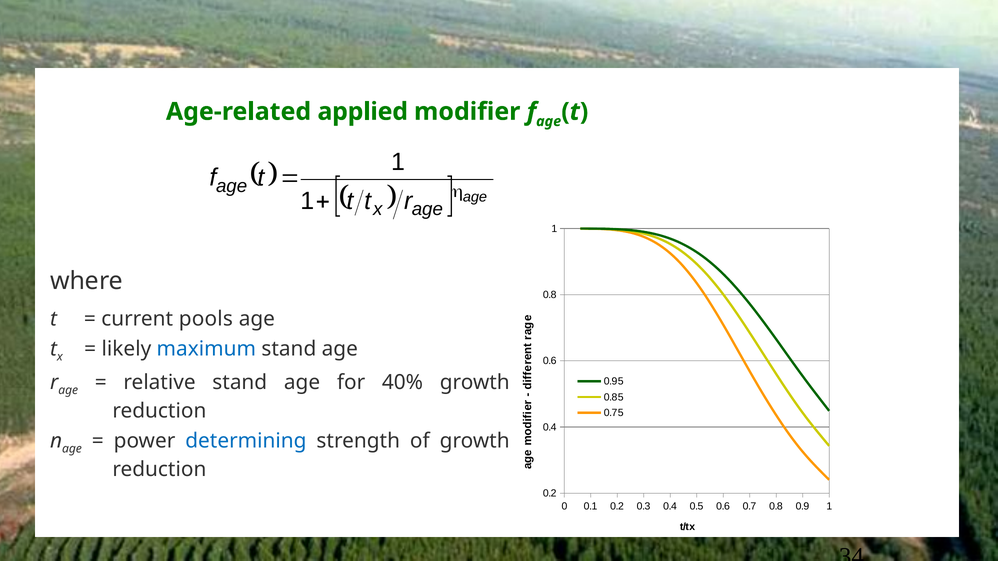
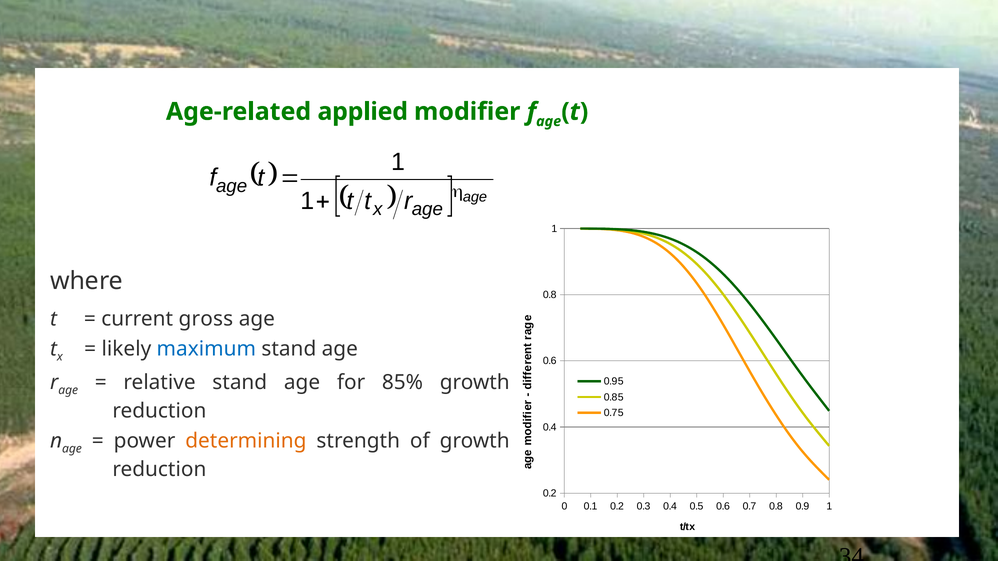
pools: pools -> gross
40%: 40% -> 85%
determining colour: blue -> orange
